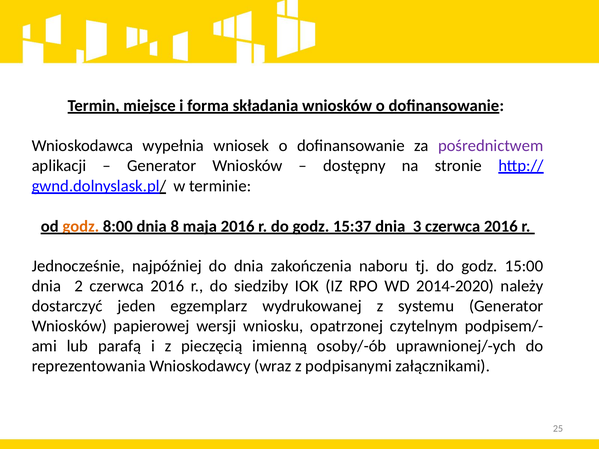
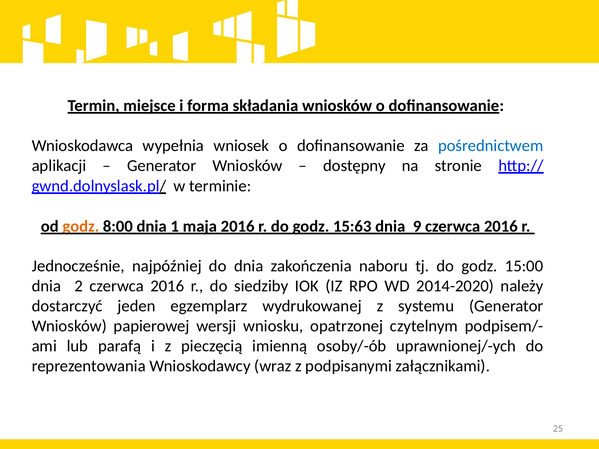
pośrednictwem colour: purple -> blue
8: 8 -> 1
15:37: 15:37 -> 15:63
3: 3 -> 9
